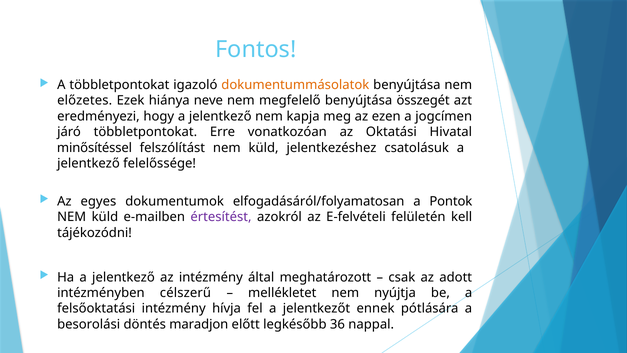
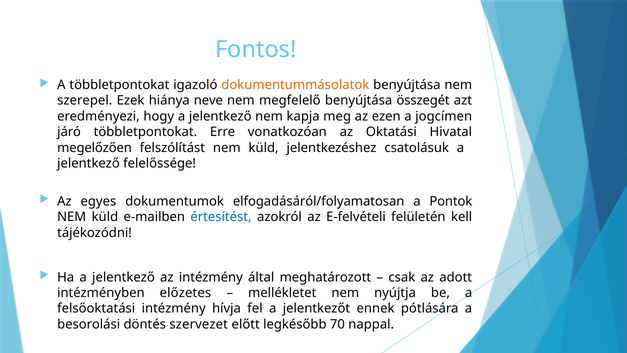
előzetes: előzetes -> szerepel
minősítéssel: minősítéssel -> megelőzően
értesítést colour: purple -> blue
célszerű: célszerű -> előzetes
maradjon: maradjon -> szervezet
36: 36 -> 70
